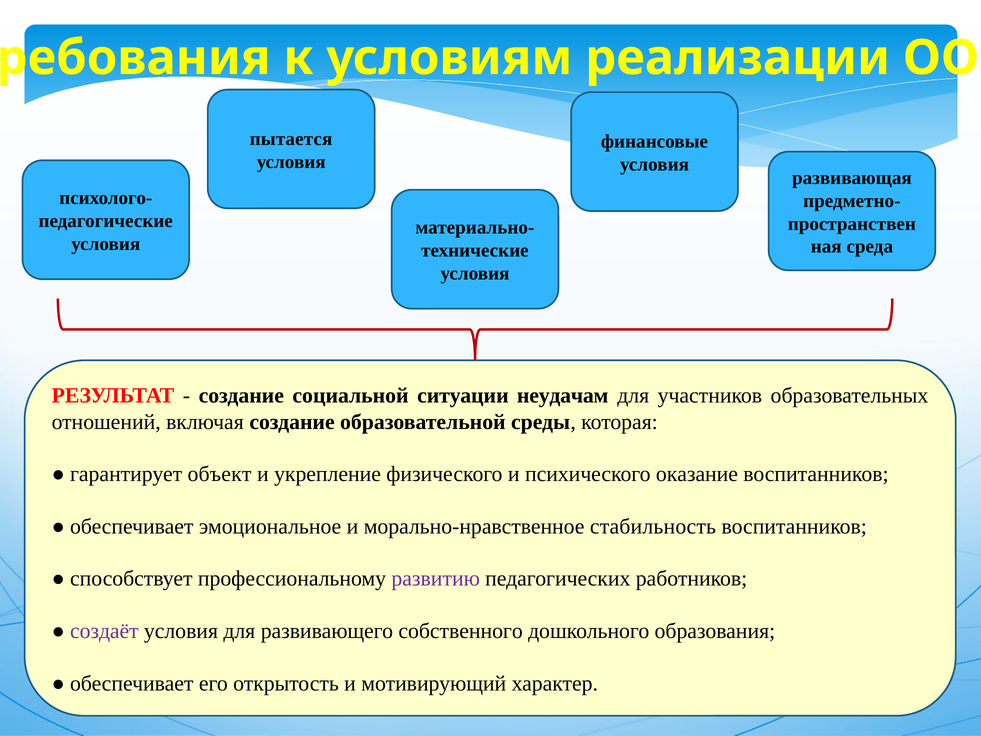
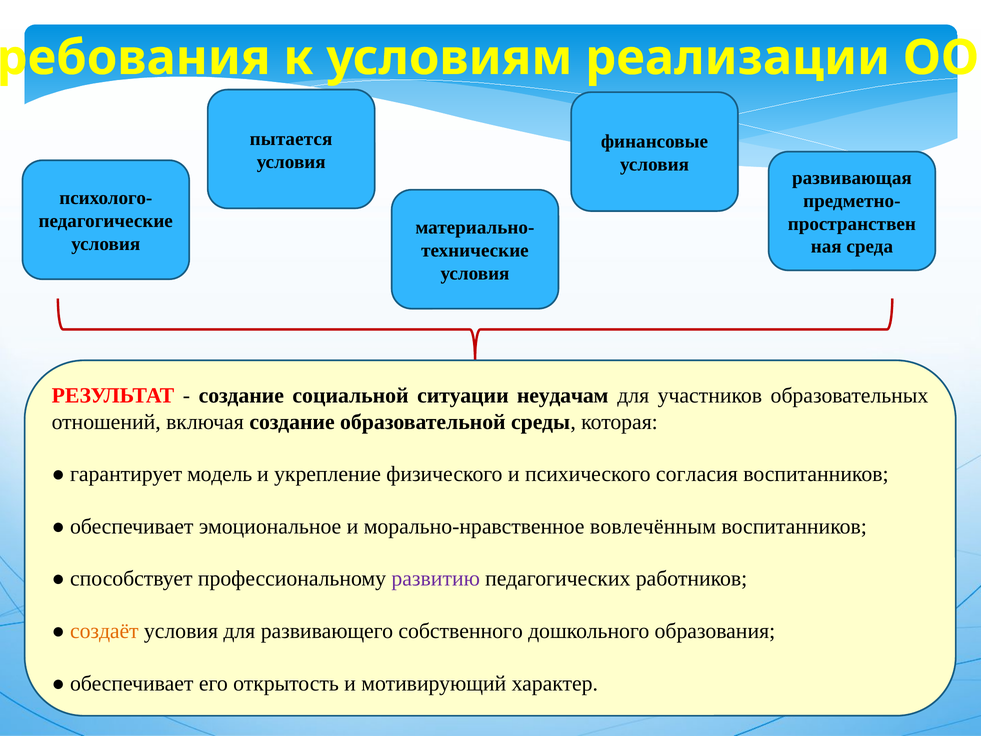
объект: объект -> модель
оказание: оказание -> согласия
стабильность: стабильность -> вовлечённым
создаёт colour: purple -> orange
